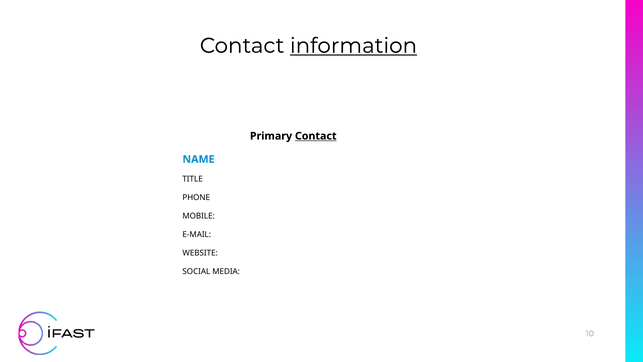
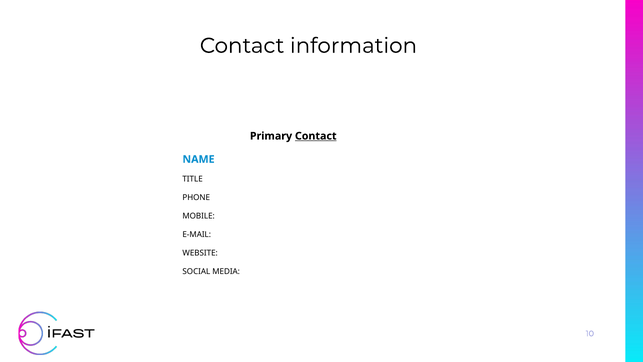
information underline: present -> none
